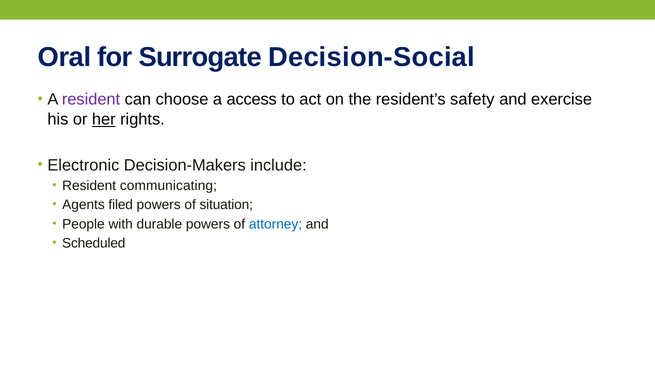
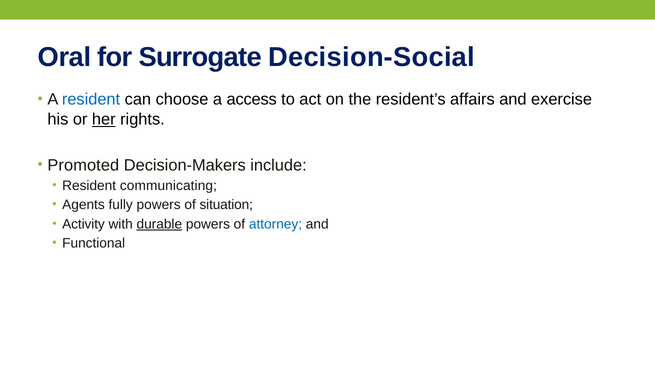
resident at (91, 99) colour: purple -> blue
safety: safety -> affairs
Electronic: Electronic -> Promoted
filed: filed -> fully
People: People -> Activity
durable underline: none -> present
Scheduled: Scheduled -> Functional
